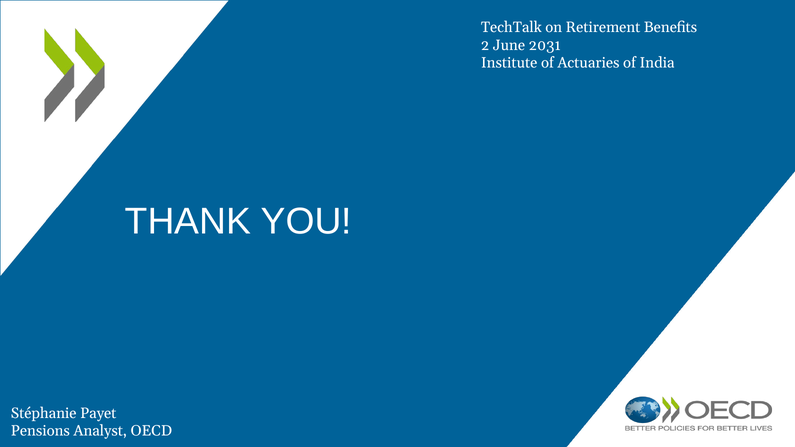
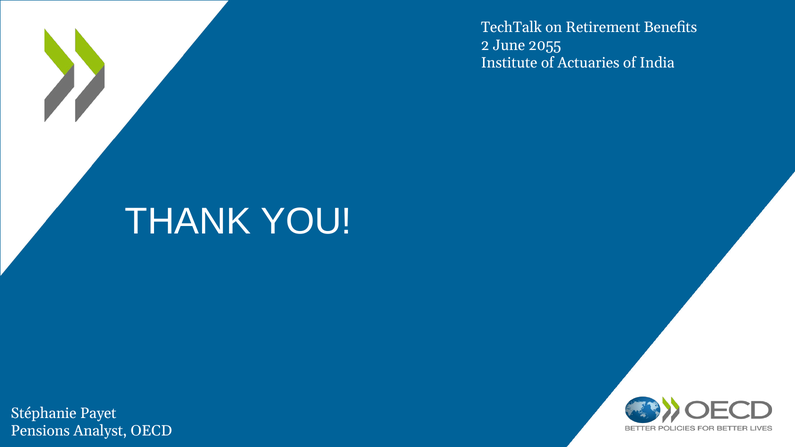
2031: 2031 -> 2055
